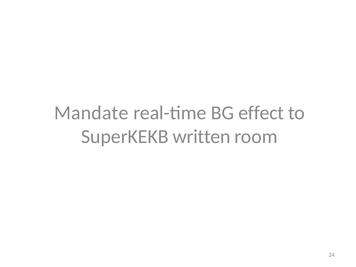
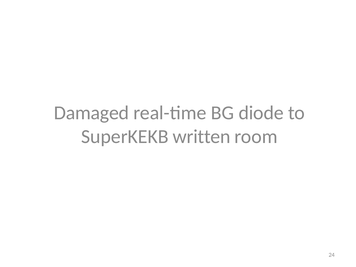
Mandate: Mandate -> Damaged
effect: effect -> diode
